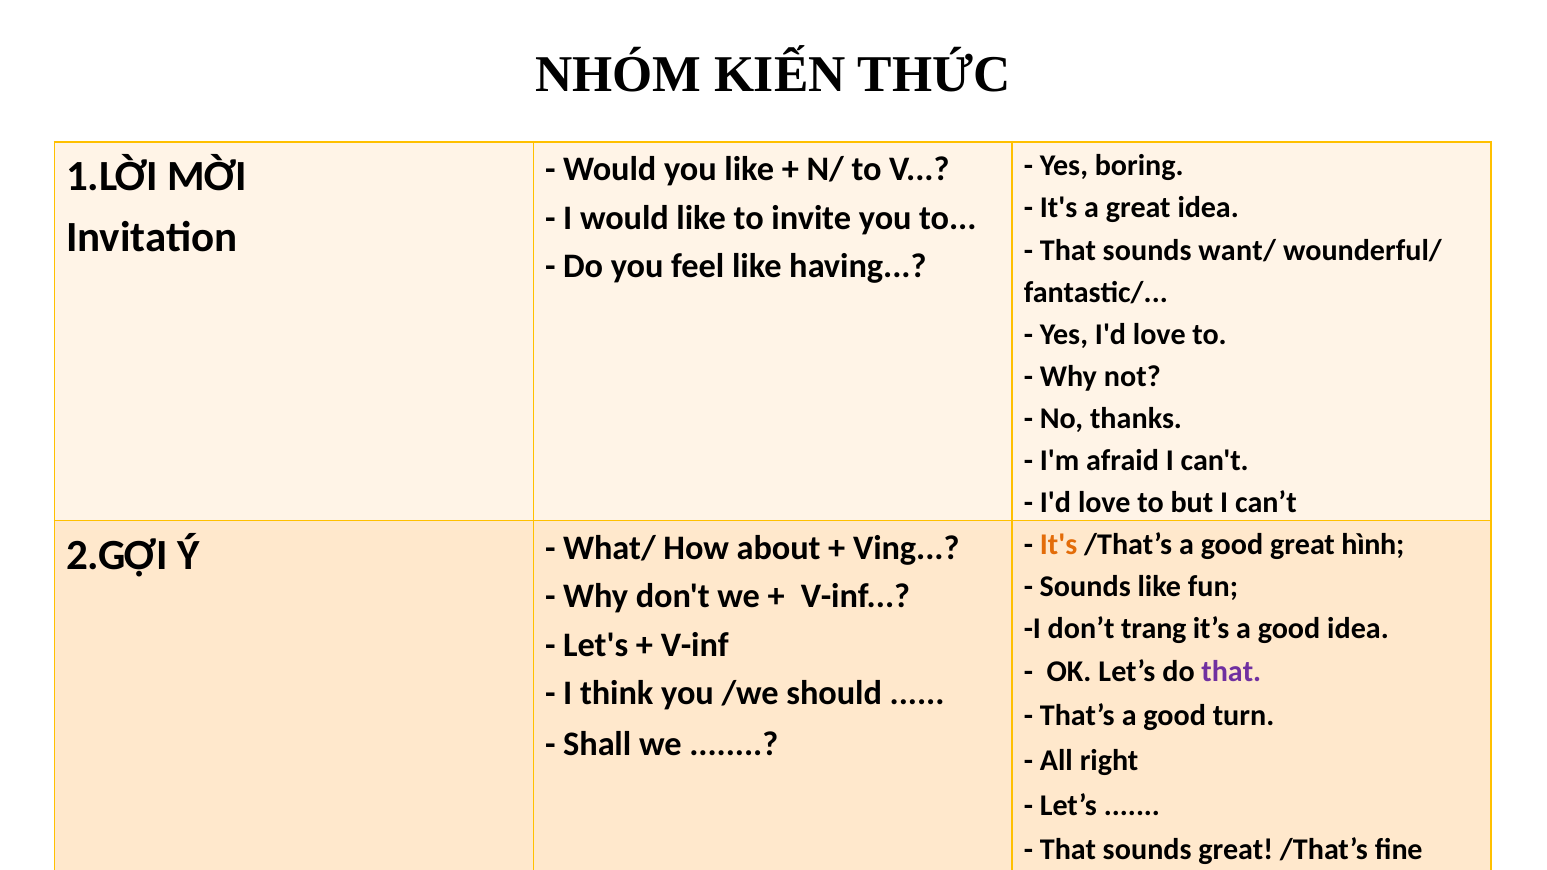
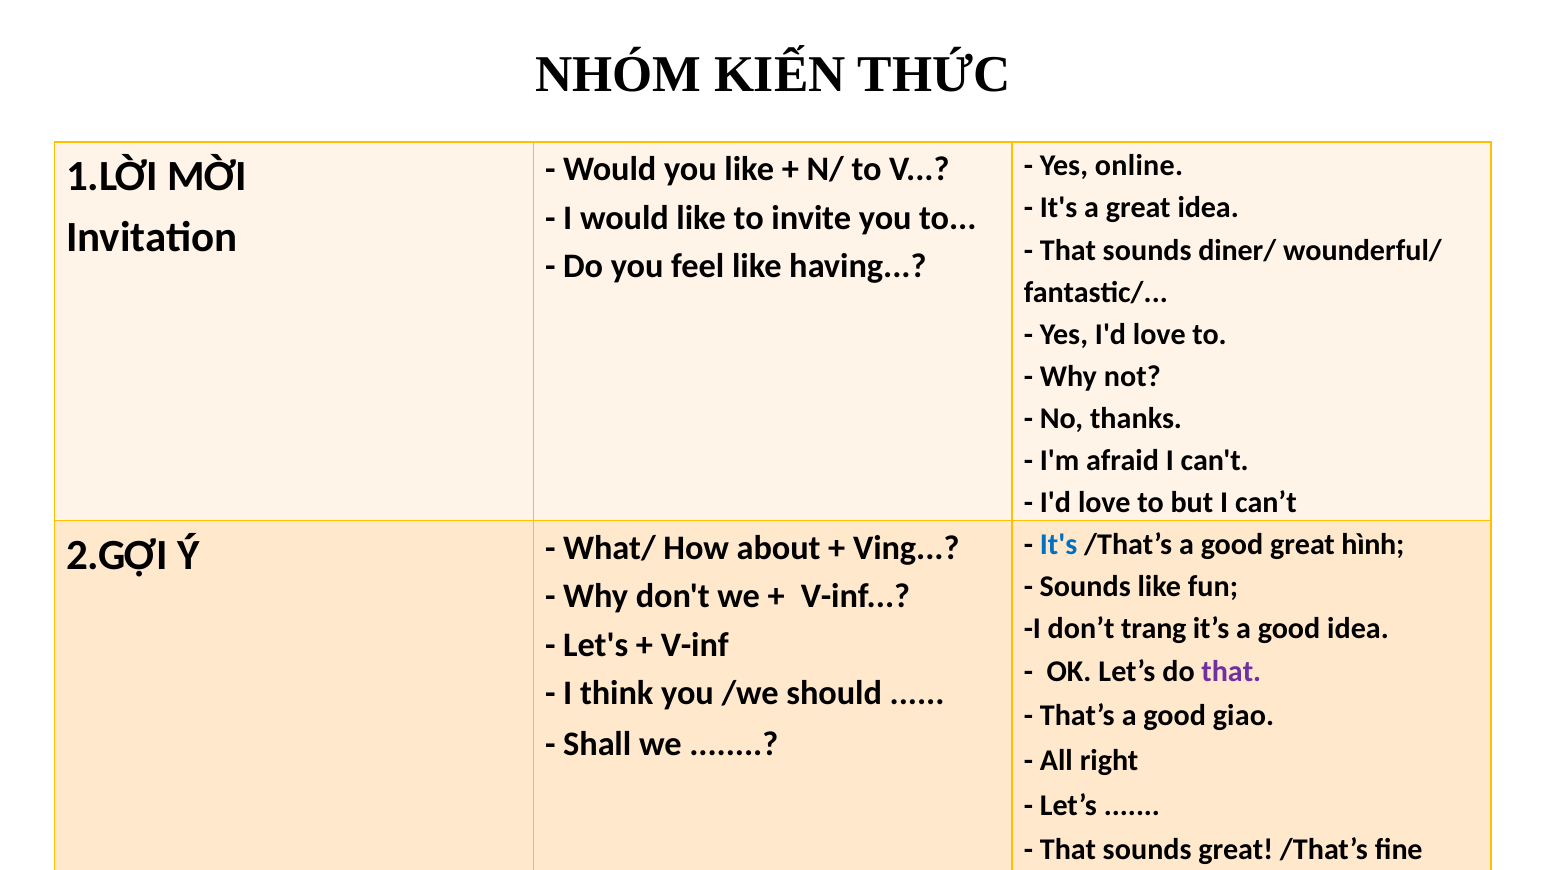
boring: boring -> online
want/: want/ -> diner/
It's at (1059, 545) colour: orange -> blue
turn: turn -> giao
